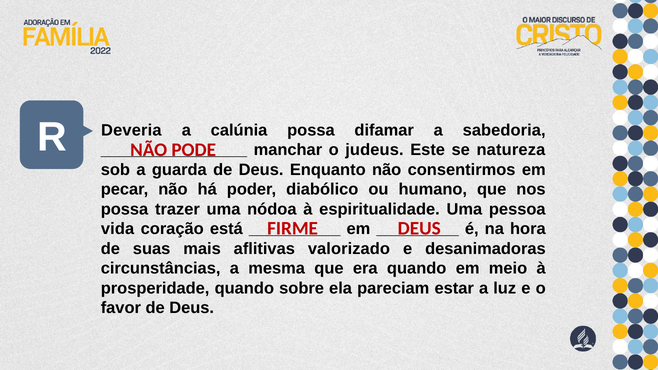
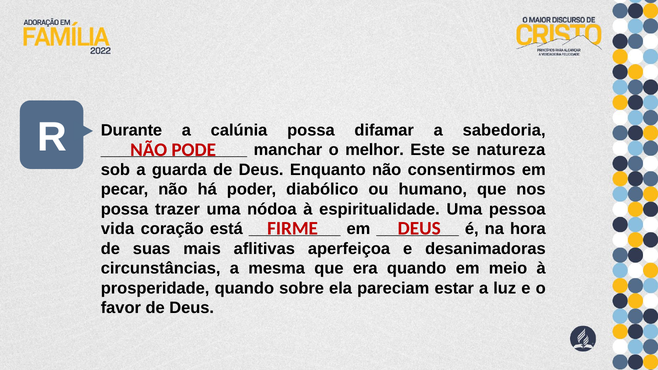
Deveria: Deveria -> Durante
judeus: judeus -> melhor
valorizado: valorizado -> aperfeiçoa
